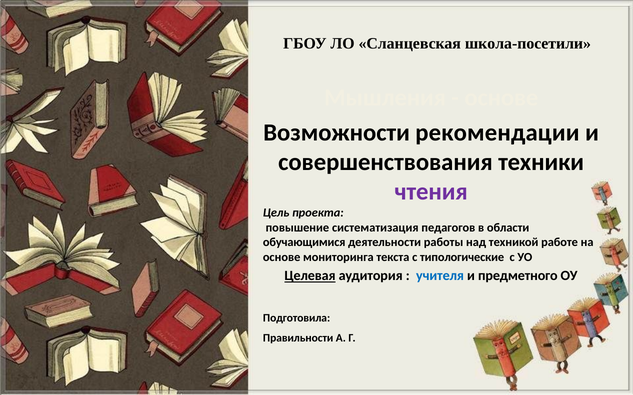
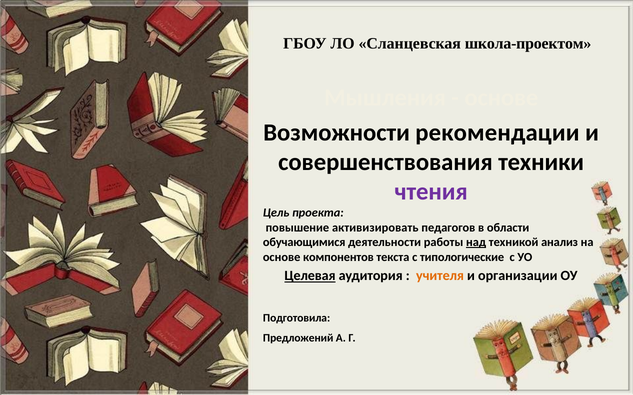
школа-посетили: школа-посетили -> школа-проектом
систематизация: систематизация -> активизировать
над underline: none -> present
работе: работе -> анализ
мониторинга: мониторинга -> компонентов
учителя colour: blue -> orange
предметного: предметного -> организации
Правильности: Правильности -> Предложений
